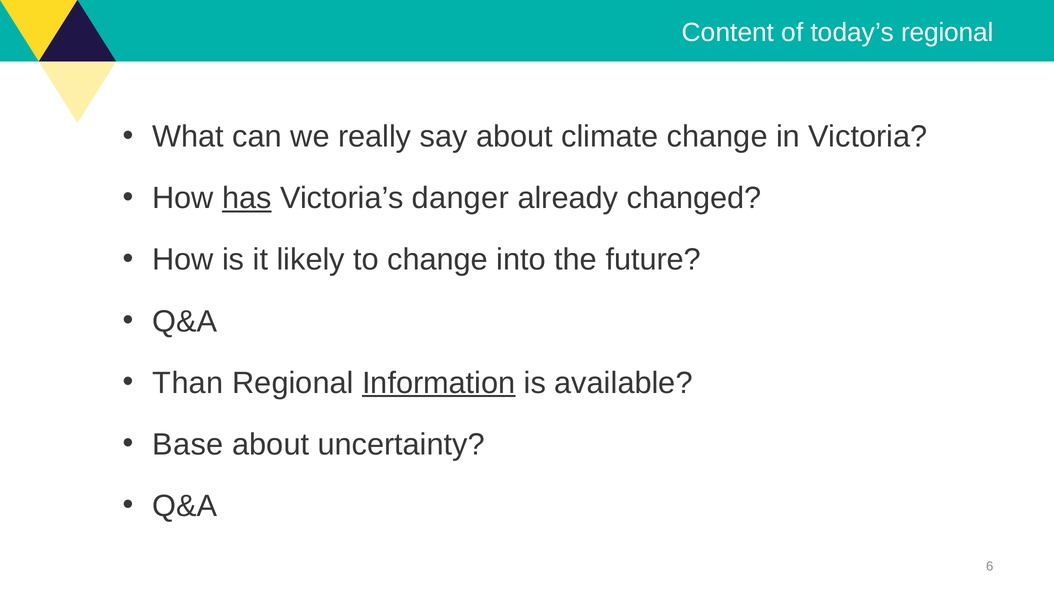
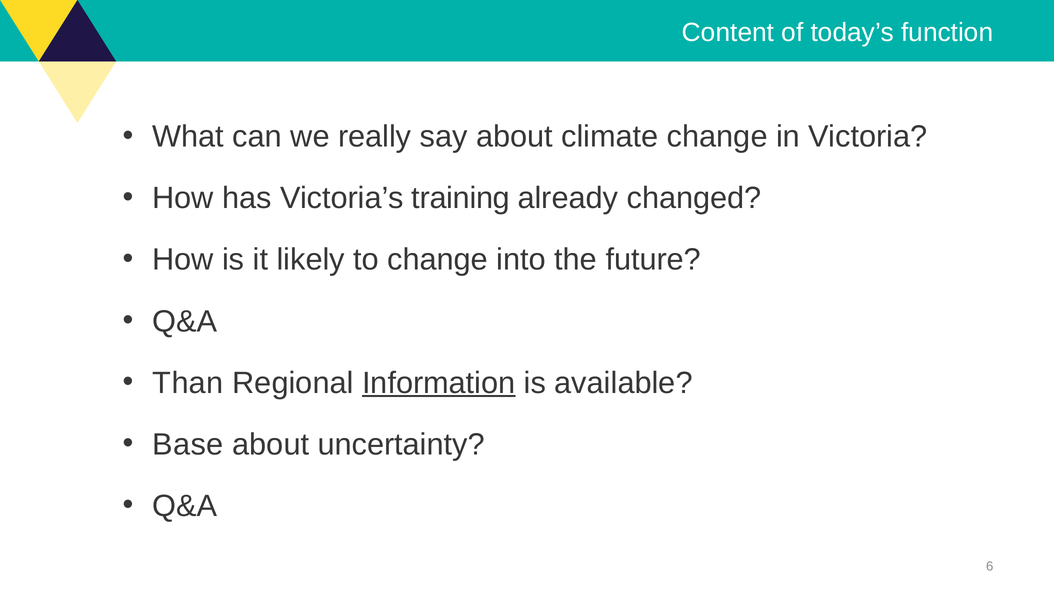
today’s regional: regional -> function
has underline: present -> none
danger: danger -> training
